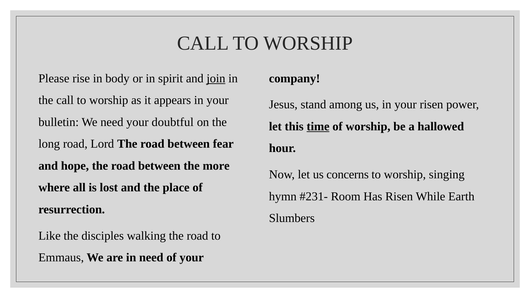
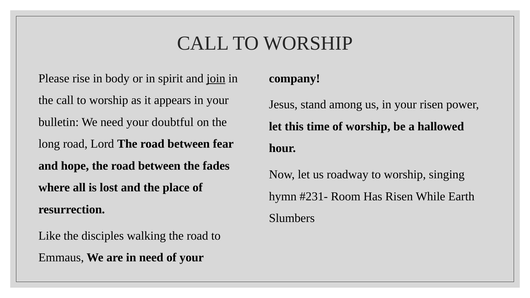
time underline: present -> none
more: more -> fades
concerns: concerns -> roadway
